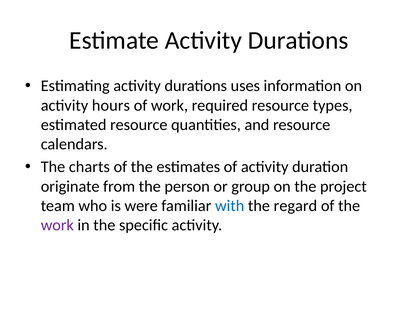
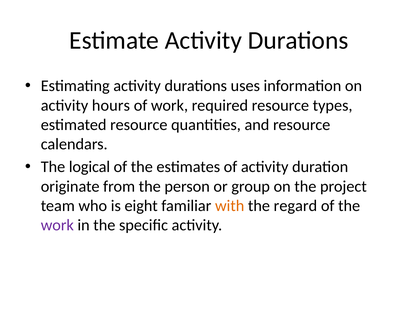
charts: charts -> logical
were: were -> eight
with colour: blue -> orange
